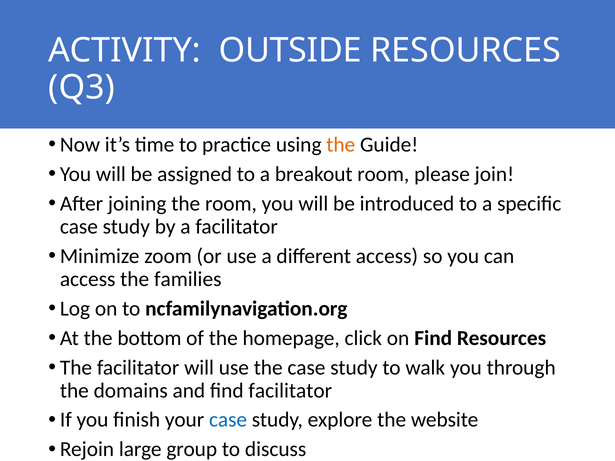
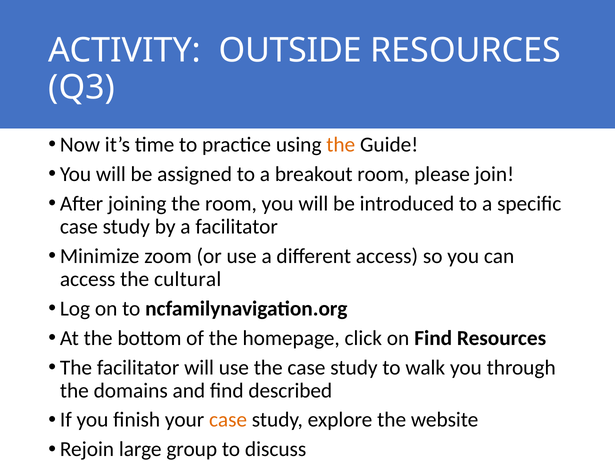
families: families -> cultural
find facilitator: facilitator -> described
case at (228, 420) colour: blue -> orange
